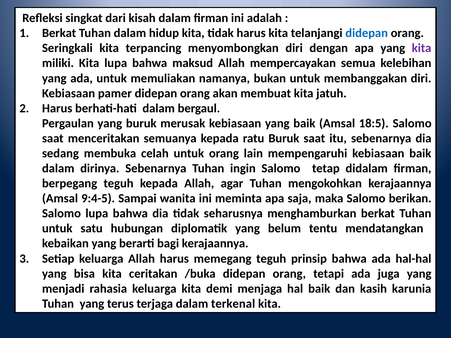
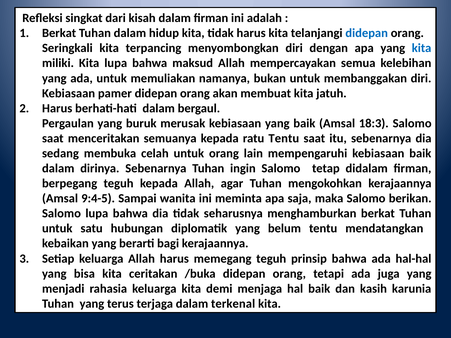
kita at (422, 48) colour: purple -> blue
18:5: 18:5 -> 18:3
ratu Buruk: Buruk -> Tentu
